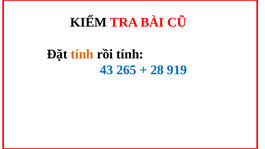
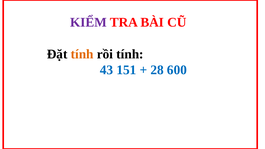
KIỂM colour: black -> purple
265: 265 -> 151
919: 919 -> 600
